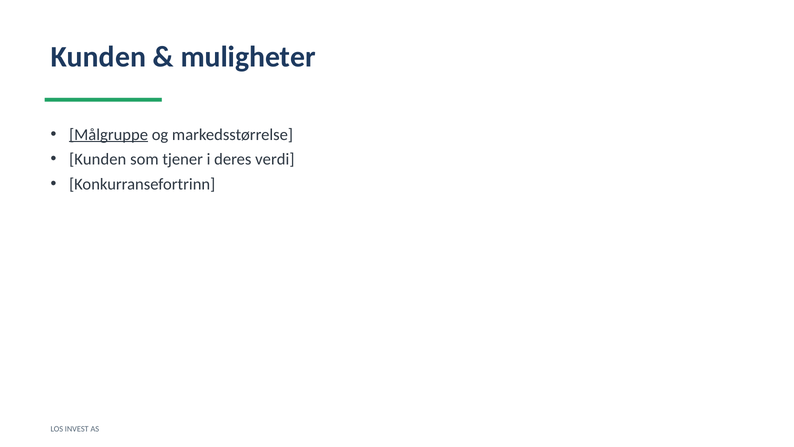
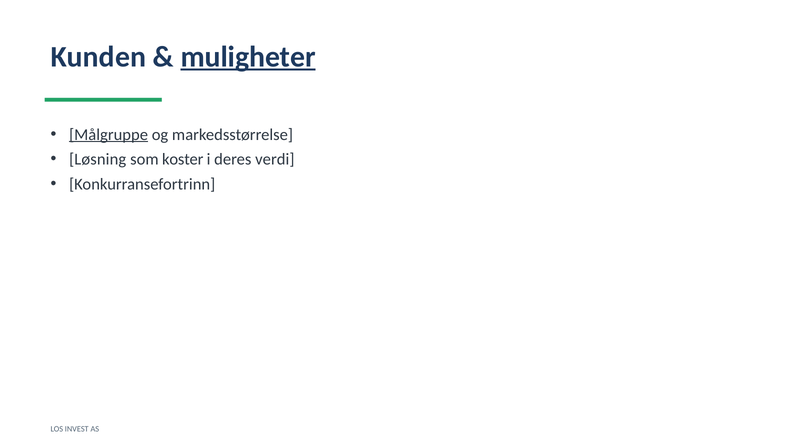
muligheter underline: none -> present
Kunden at (98, 159): Kunden -> Løsning
tjener: tjener -> koster
